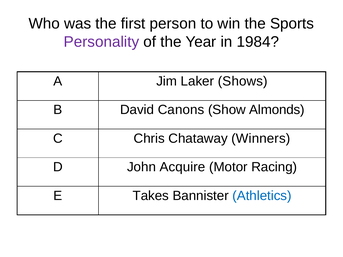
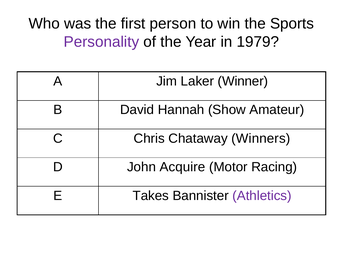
1984: 1984 -> 1979
Shows: Shows -> Winner
Canons: Canons -> Hannah
Almonds: Almonds -> Amateur
Athletics colour: blue -> purple
